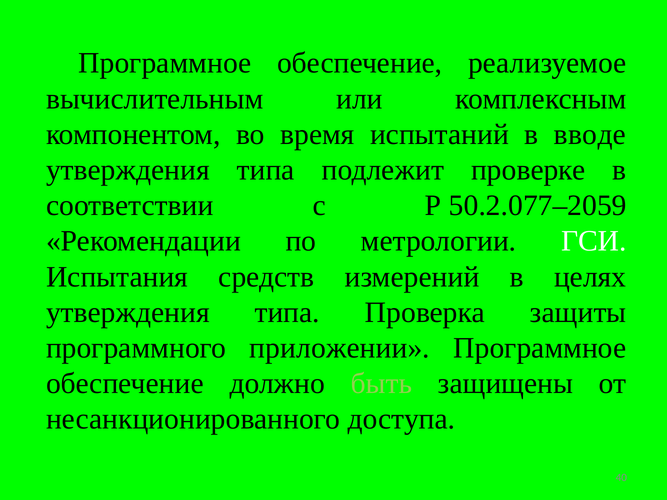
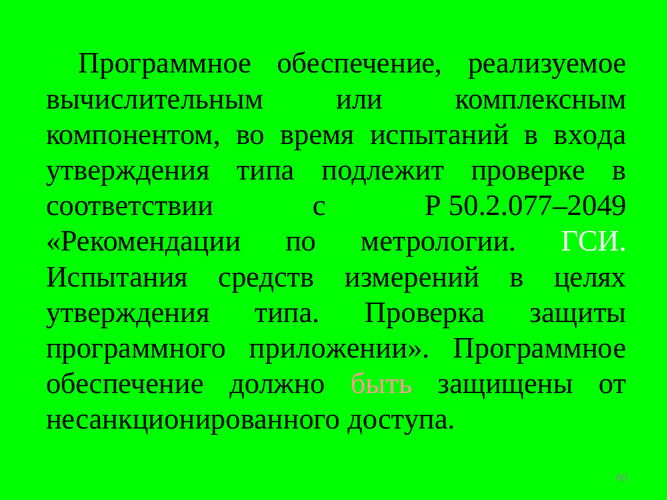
вводе: вводе -> входа
50.2.077–2059: 50.2.077–2059 -> 50.2.077–2049
быть colour: light green -> pink
